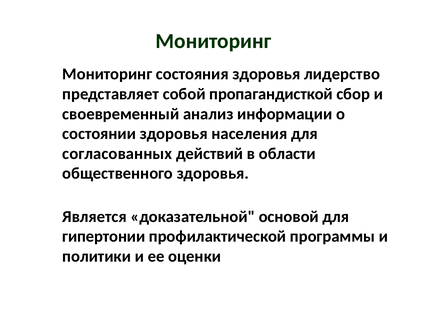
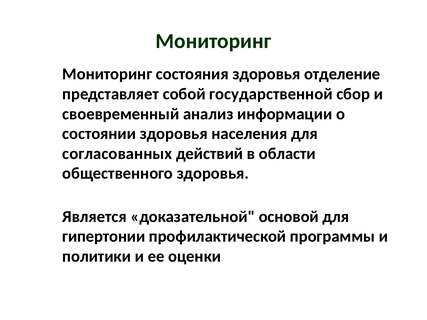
лидерство: лидерство -> отделение
пропагандисткой: пропагандисткой -> государственной
